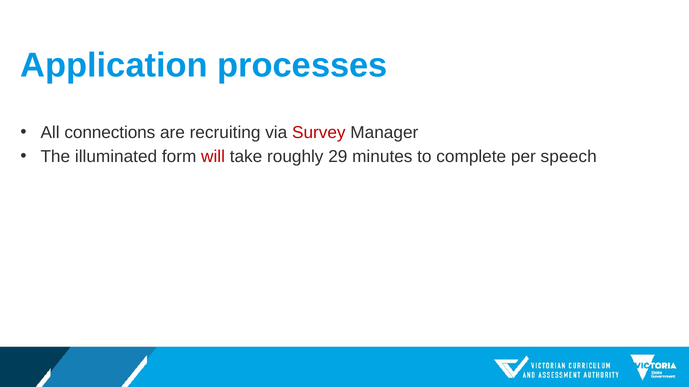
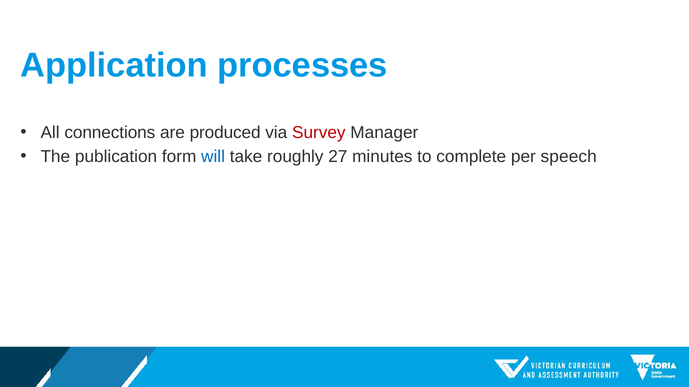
recruiting: recruiting -> produced
illuminated: illuminated -> publication
will colour: red -> blue
29: 29 -> 27
